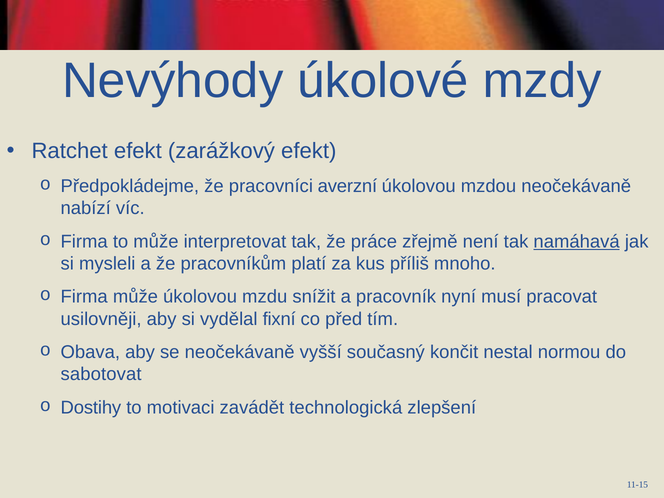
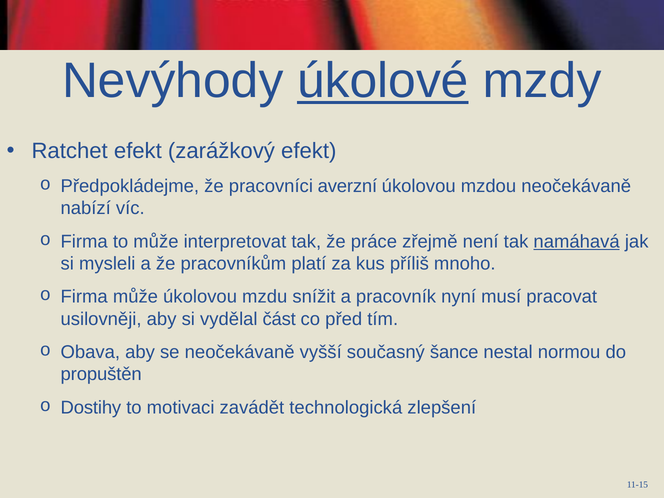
úkolové underline: none -> present
fixní: fixní -> část
končit: končit -> šance
sabotovat: sabotovat -> propuštěn
